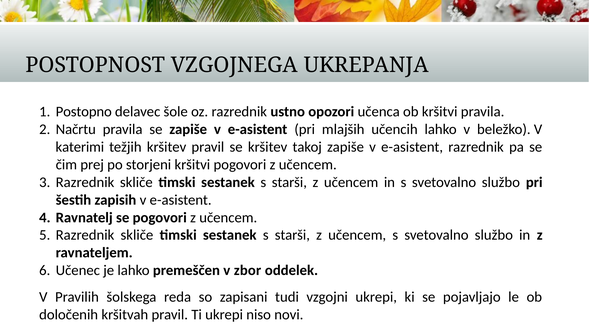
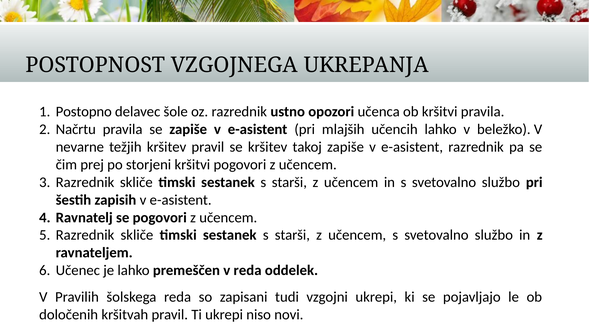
katerimi: katerimi -> nevarne
v zbor: zbor -> reda
